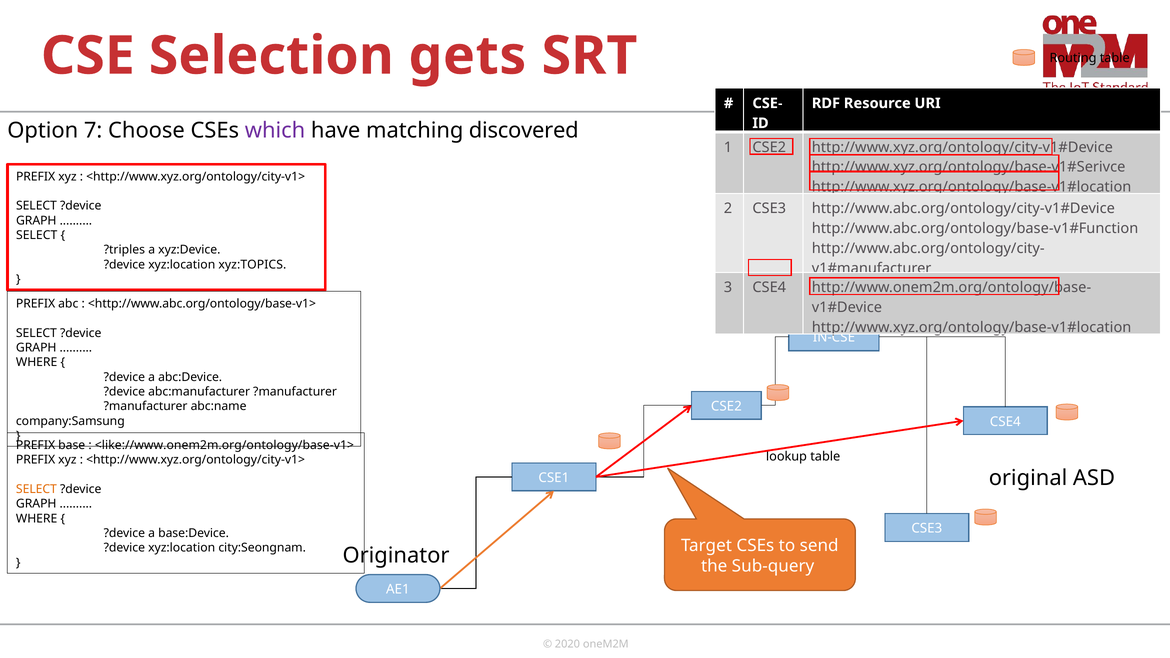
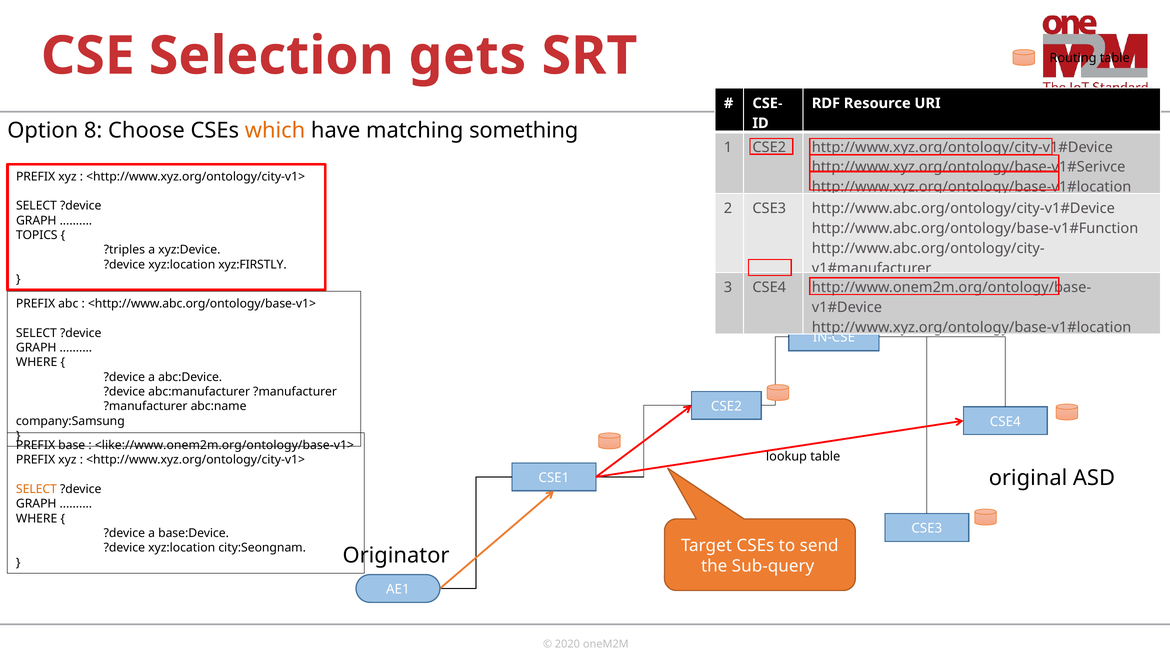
7: 7 -> 8
which colour: purple -> orange
discovered: discovered -> something
SELECT at (37, 235): SELECT -> TOPICS
xyz:TOPICS: xyz:TOPICS -> xyz:FIRSTLY
